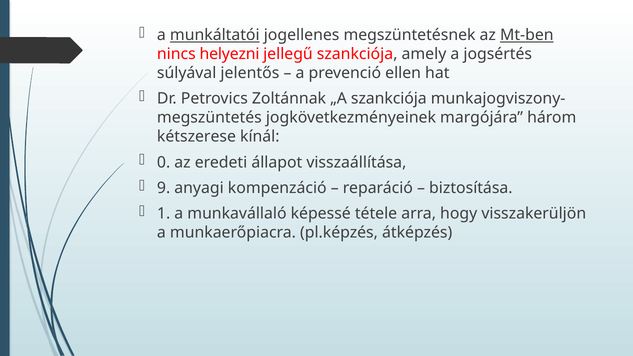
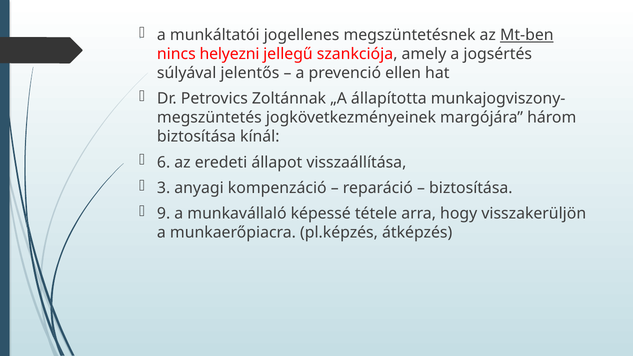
munkáltatói underline: present -> none
„A szankciója: szankciója -> állapította
kétszerese at (196, 137): kétszerese -> biztosítása
0: 0 -> 6
9: 9 -> 3
1: 1 -> 9
